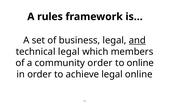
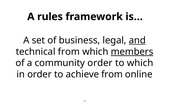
technical legal: legal -> from
members underline: none -> present
to online: online -> which
achieve legal: legal -> from
